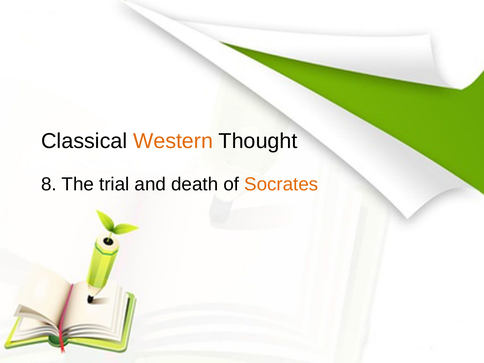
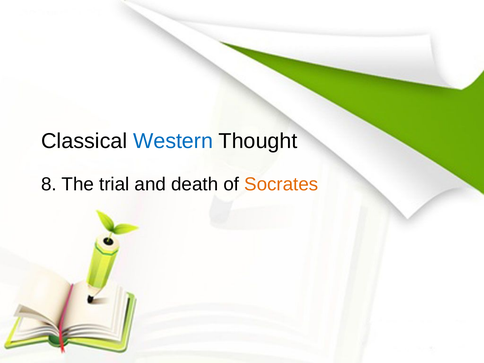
Western colour: orange -> blue
